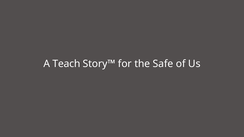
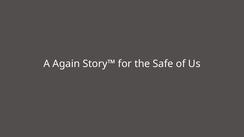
Teach: Teach -> Again
